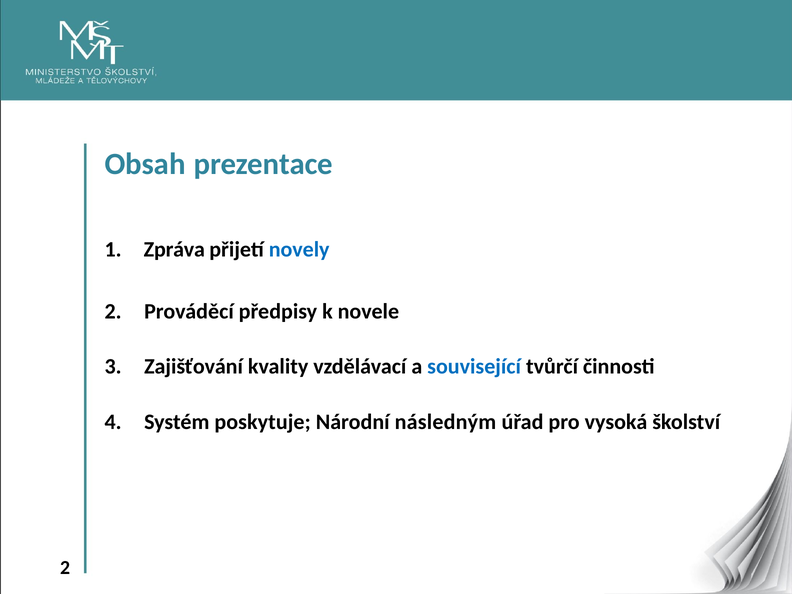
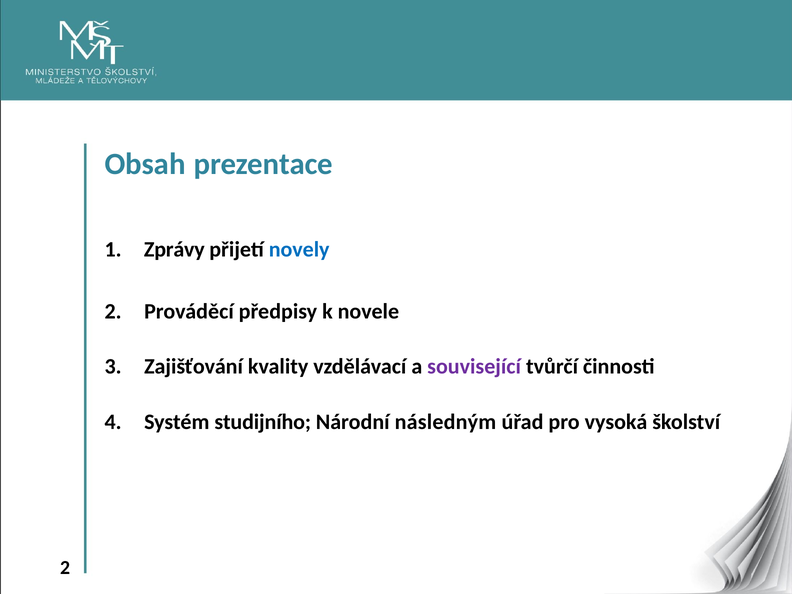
Zpráva: Zpráva -> Zprávy
související colour: blue -> purple
poskytuje: poskytuje -> studijního
